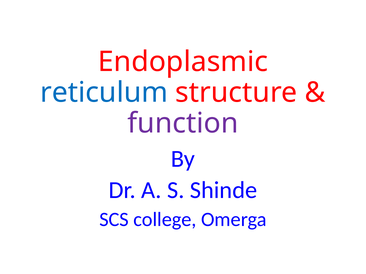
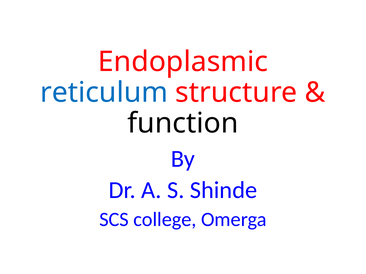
function colour: purple -> black
